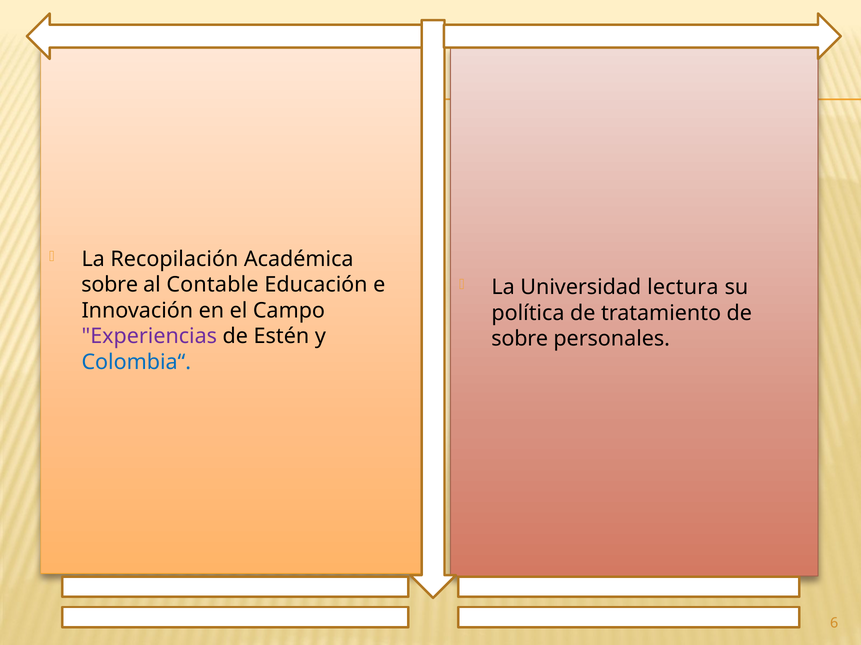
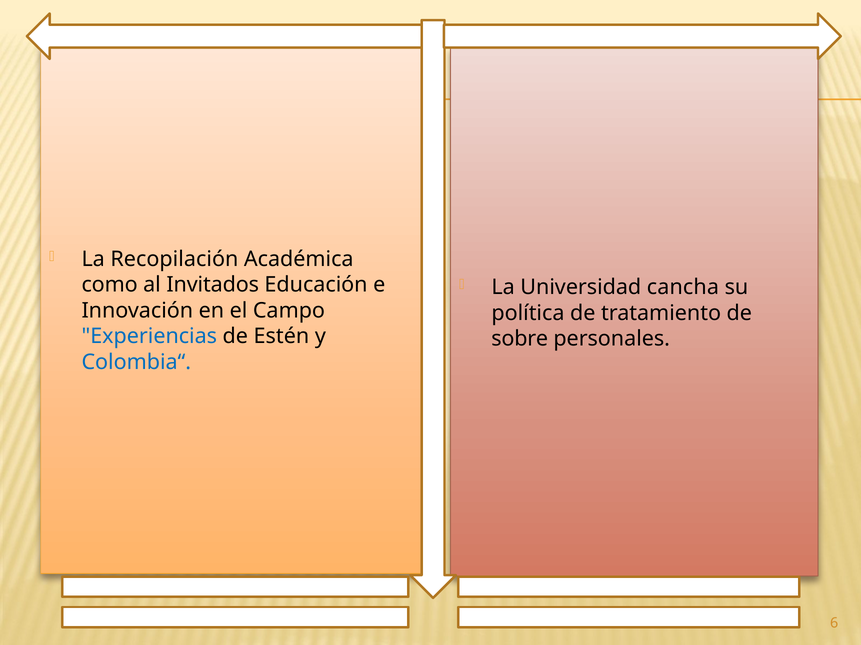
sobre at (110, 285): sobre -> como
Contable: Contable -> Invitados
lectura: lectura -> cancha
Experiencias colour: purple -> blue
